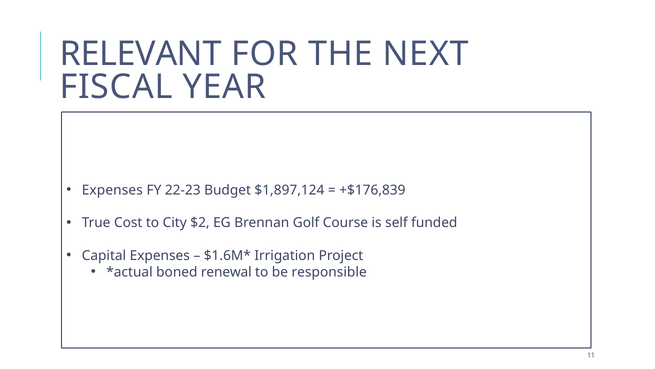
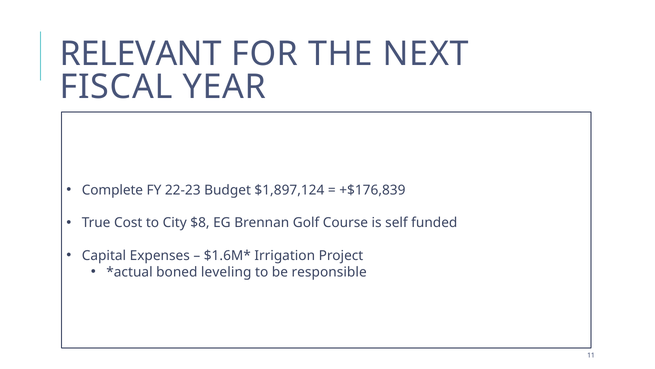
Expenses at (112, 190): Expenses -> Complete
$2: $2 -> $8
renewal: renewal -> leveling
